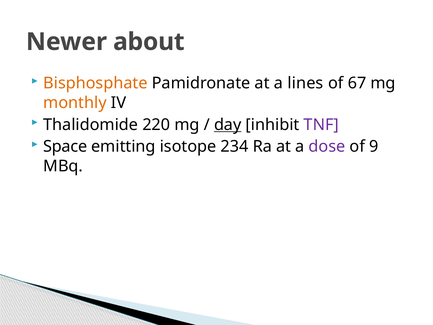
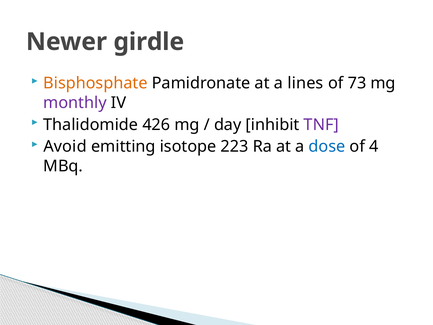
about: about -> girdle
67: 67 -> 73
monthly colour: orange -> purple
220: 220 -> 426
day underline: present -> none
Space: Space -> Avoid
234: 234 -> 223
dose colour: purple -> blue
9: 9 -> 4
